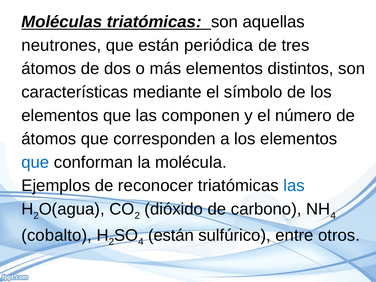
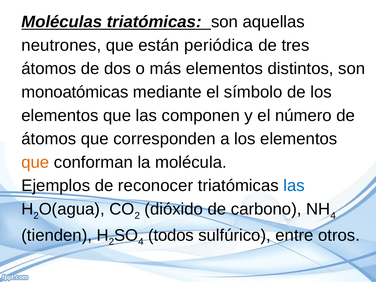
características: características -> monoatómicas
que at (35, 162) colour: blue -> orange
cobalto: cobalto -> tienden
están at (171, 235): están -> todos
